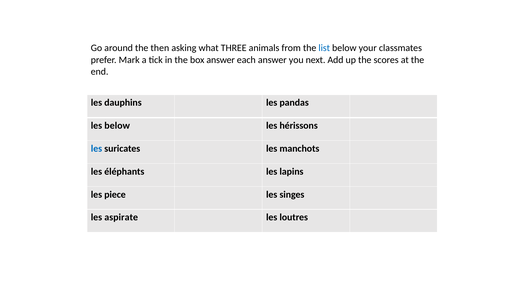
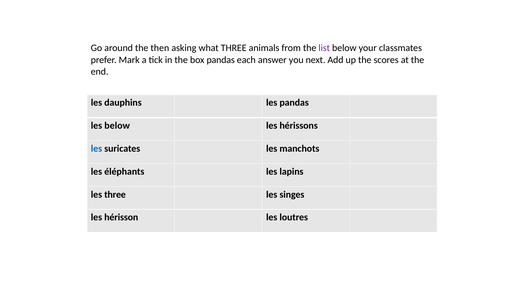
list colour: blue -> purple
box answer: answer -> pandas
les piece: piece -> three
aspirate: aspirate -> hérisson
